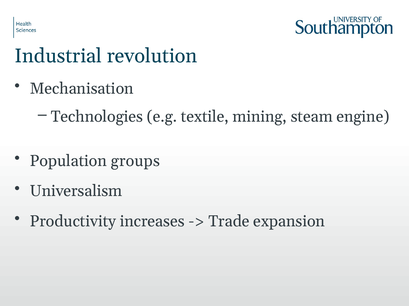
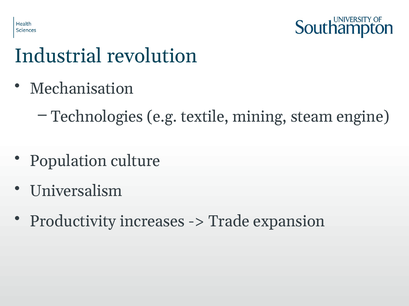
groups: groups -> culture
